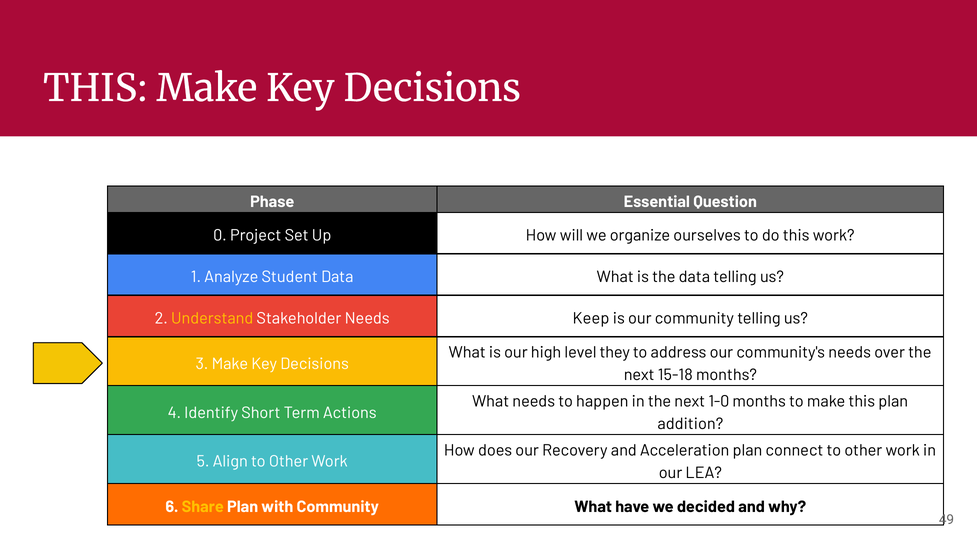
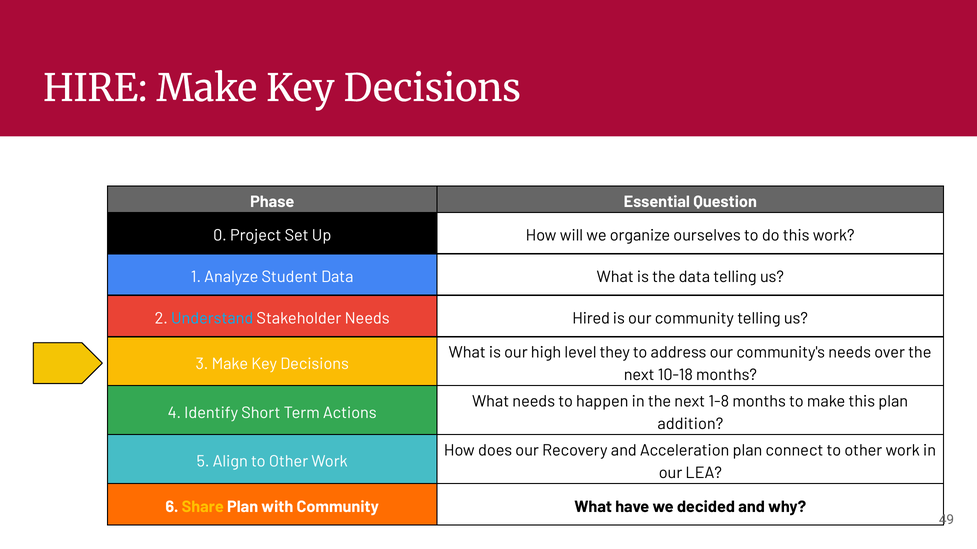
THIS at (95, 89): THIS -> HIRE
Understand colour: yellow -> light blue
Keep: Keep -> Hired
15-18: 15-18 -> 10-18
1-0: 1-0 -> 1-8
